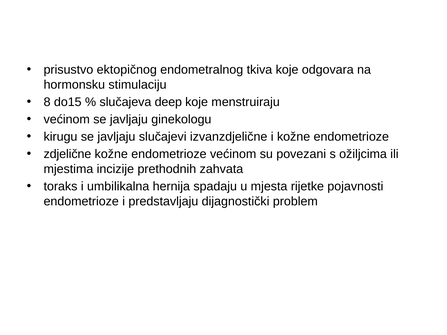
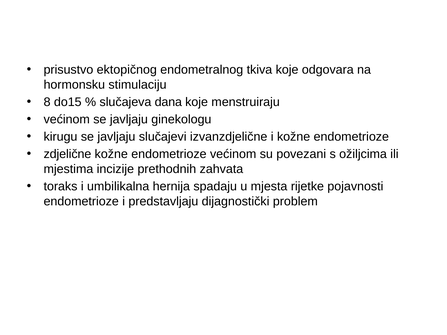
deep: deep -> dana
